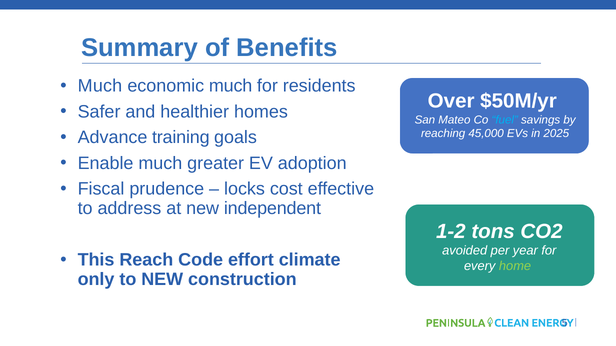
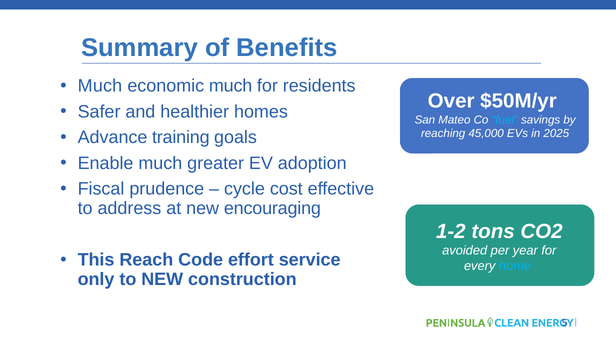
locks: locks -> cycle
independent: independent -> encouraging
climate: climate -> service
home colour: light green -> light blue
